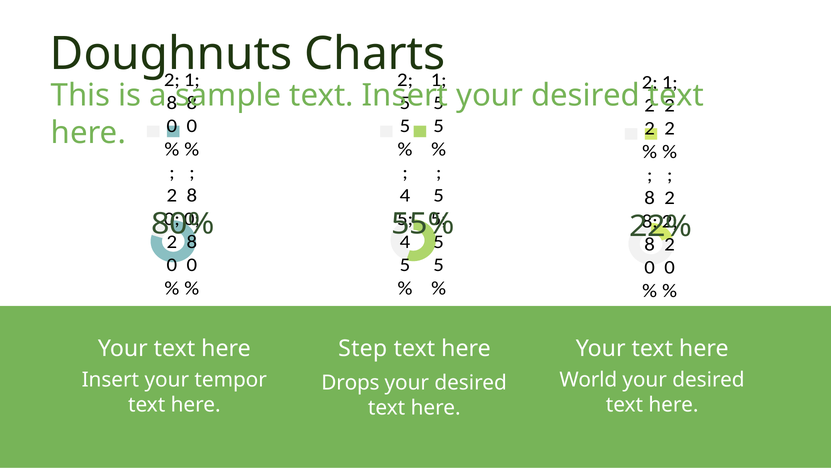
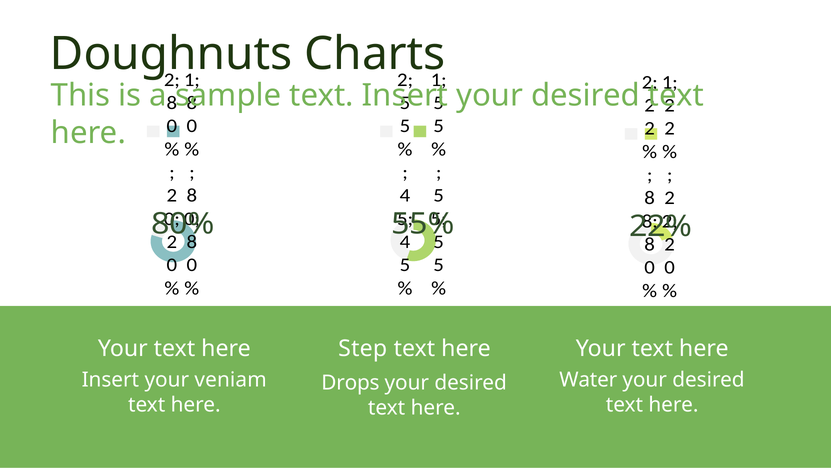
tempor: tempor -> veniam
World: World -> Water
